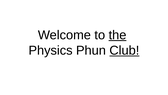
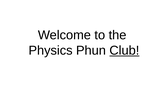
the underline: present -> none
